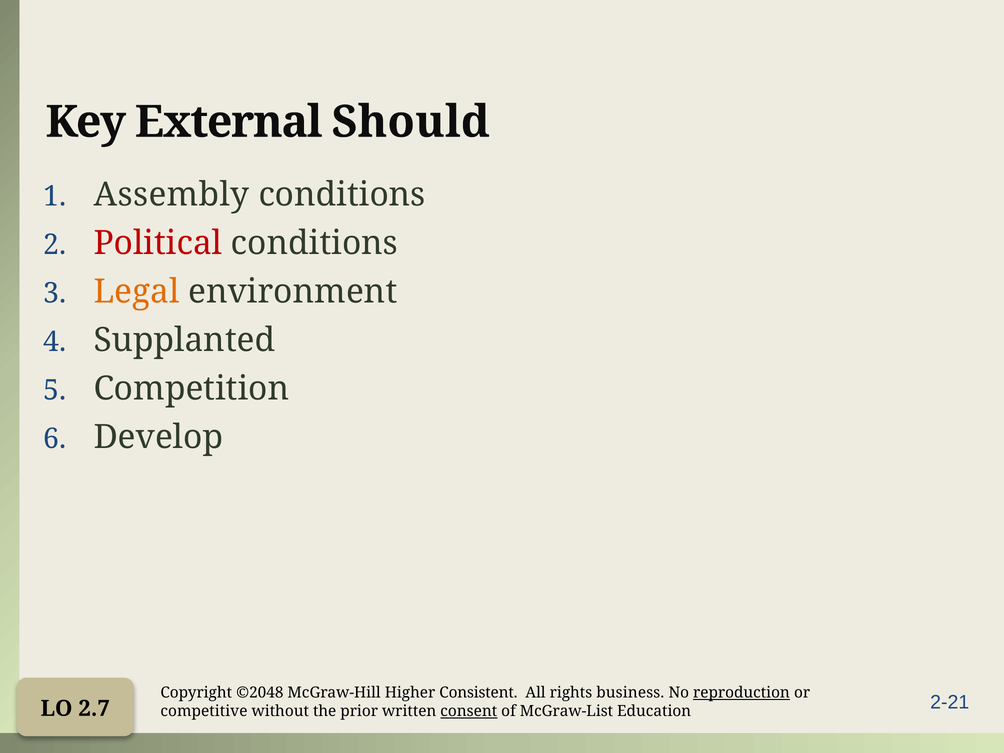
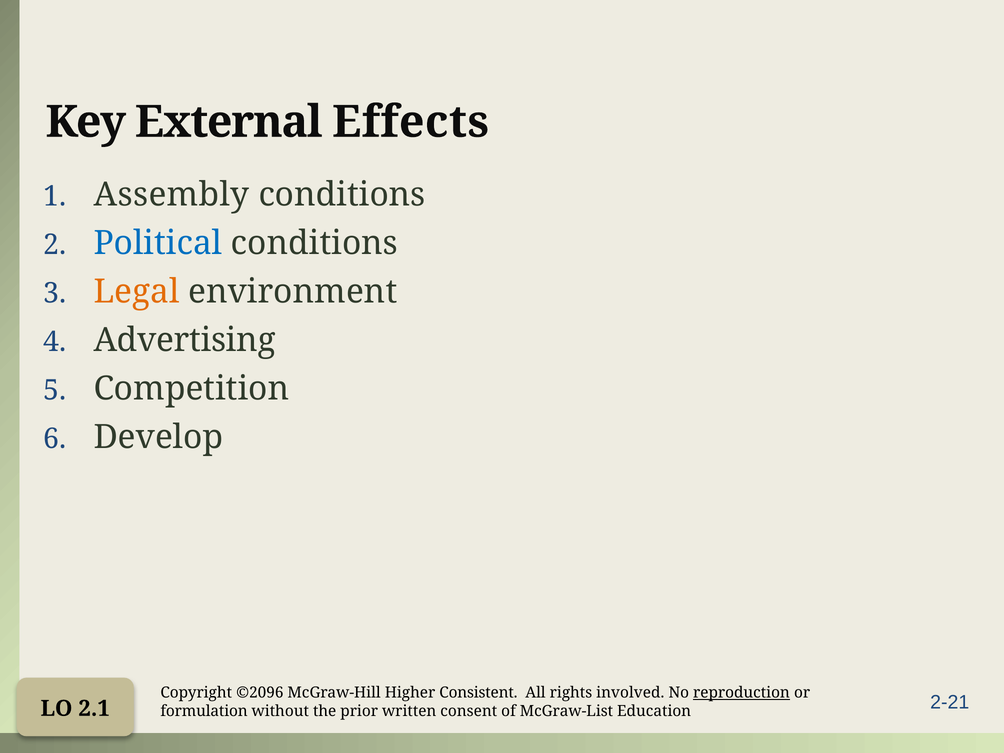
Should: Should -> Effects
Political colour: red -> blue
Supplanted: Supplanted -> Advertising
©2048: ©2048 -> ©2096
business: business -> involved
2.7: 2.7 -> 2.1
competitive: competitive -> formulation
consent underline: present -> none
